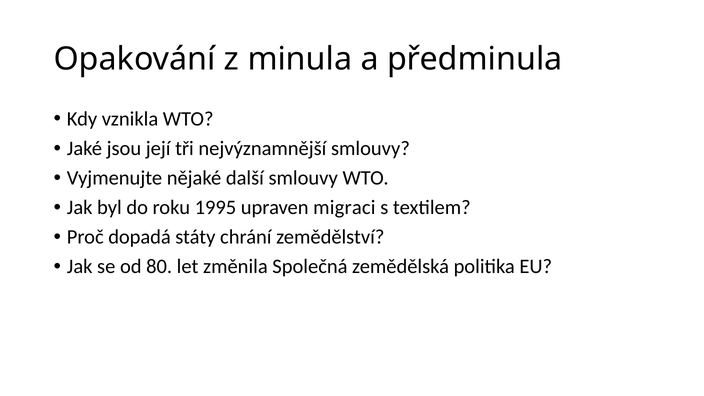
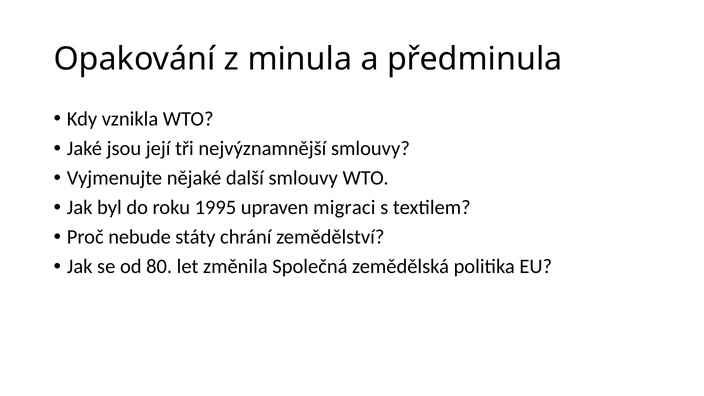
dopadá: dopadá -> nebude
